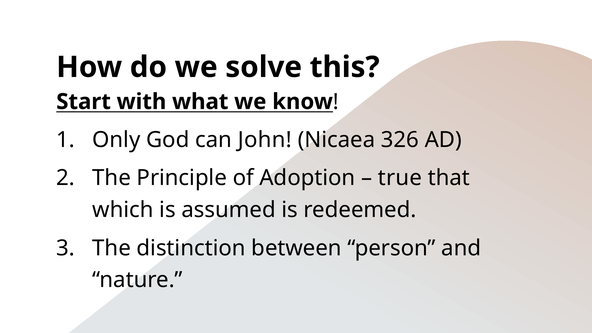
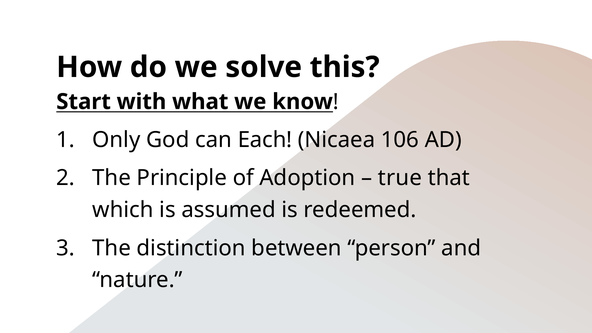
John: John -> Each
326: 326 -> 106
